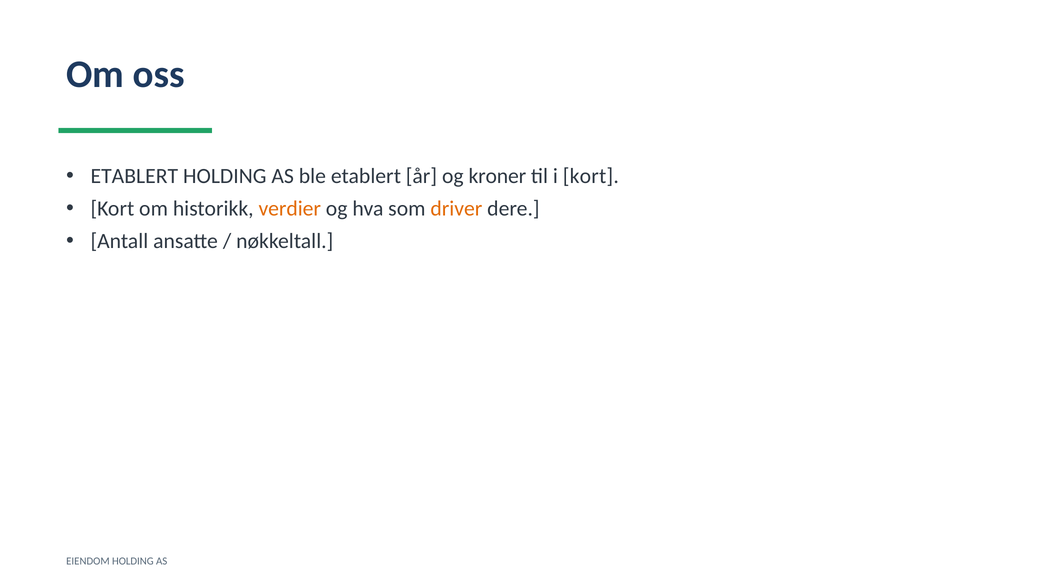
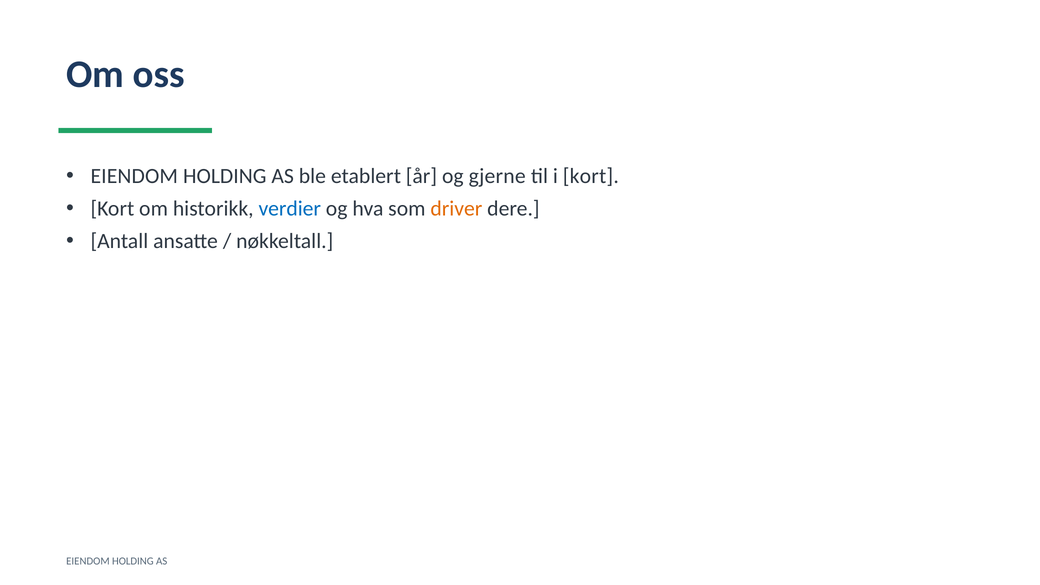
ETABLERT at (134, 176): ETABLERT -> EIENDOM
kroner: kroner -> gjerne
verdier colour: orange -> blue
